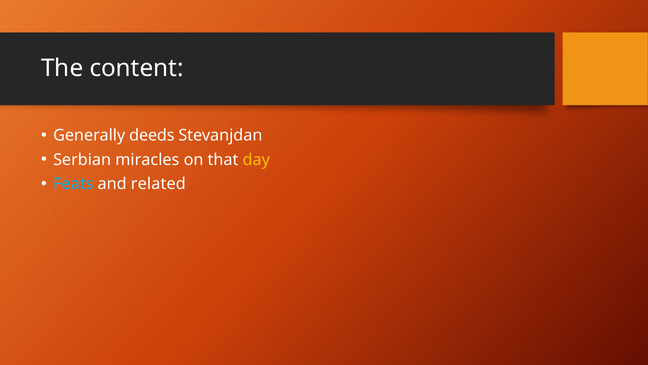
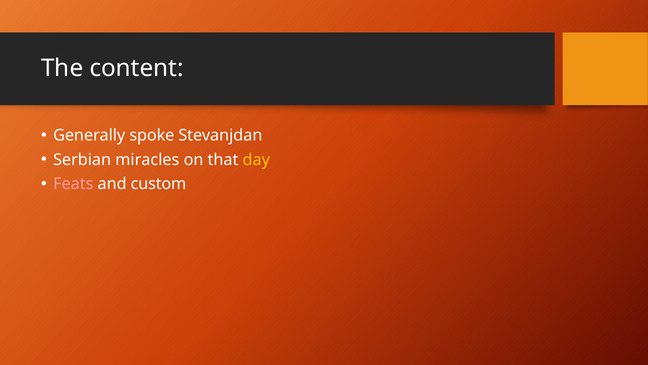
deeds: deeds -> spoke
Feats colour: light blue -> pink
related: related -> custom
